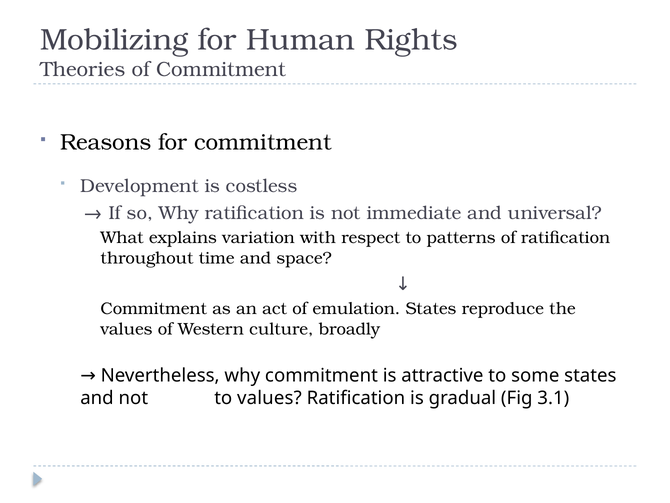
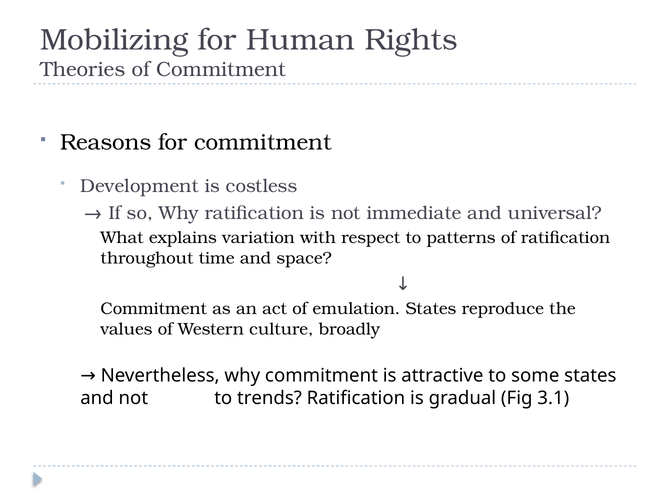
to values: values -> trends
